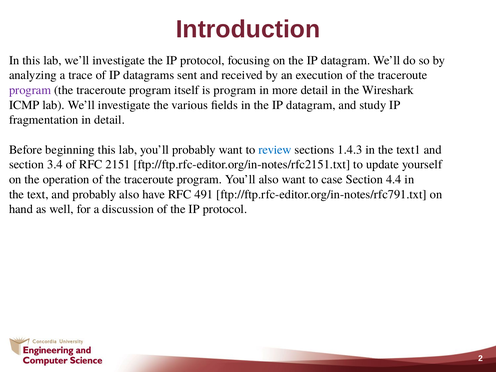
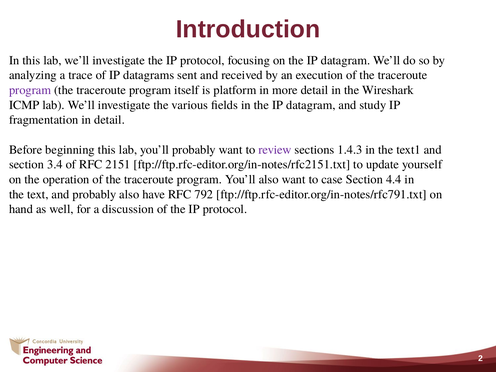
is program: program -> platform
review colour: blue -> purple
491: 491 -> 792
